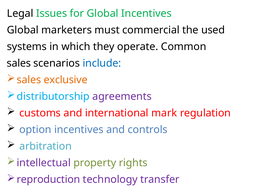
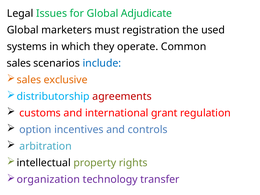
Global Incentives: Incentives -> Adjudicate
commercial: commercial -> registration
agreements colour: purple -> red
mark: mark -> grant
intellectual colour: purple -> black
reproduction: reproduction -> organization
